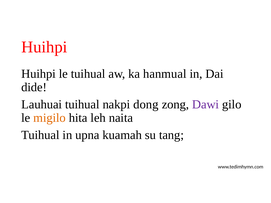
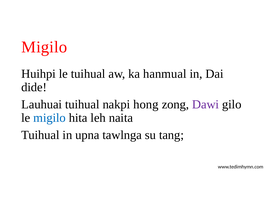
Huihpi at (44, 47): Huihpi -> Migilo
dong: dong -> hong
migilo at (50, 118) colour: orange -> blue
kuamah: kuamah -> tawlnga
